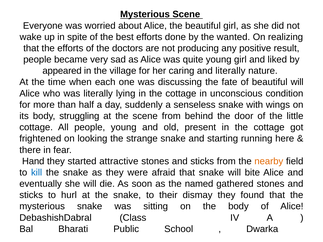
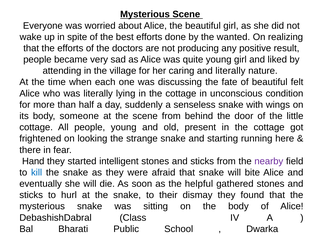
appeared: appeared -> attending
beautiful will: will -> felt
struggling: struggling -> someone
attractive: attractive -> intelligent
nearby colour: orange -> purple
named: named -> helpful
